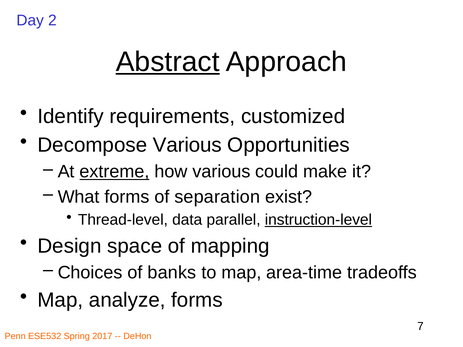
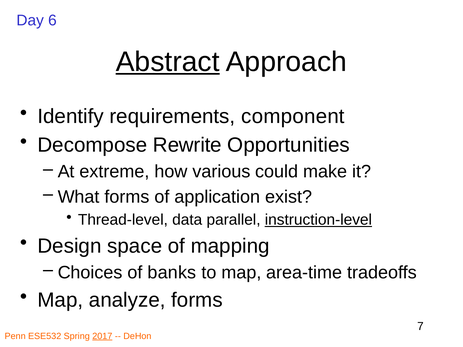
2: 2 -> 6
customized: customized -> component
Decompose Various: Various -> Rewrite
extreme underline: present -> none
separation: separation -> application
2017 underline: none -> present
